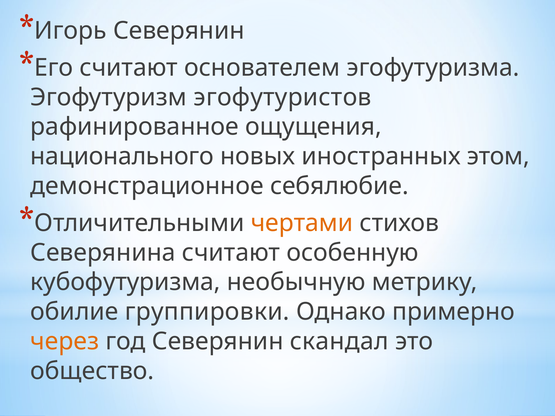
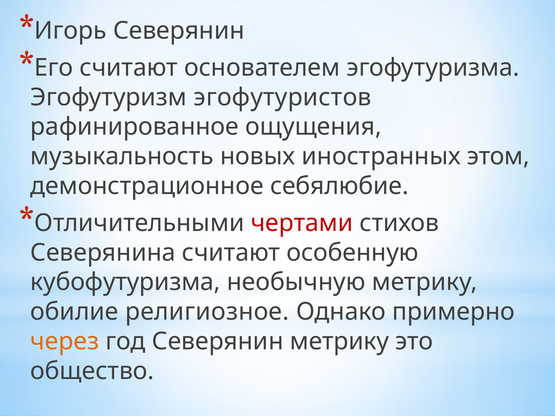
национального: национального -> музыкальность
чертами colour: orange -> red
группировки: группировки -> религиозное
Северянин скандал: скандал -> метрику
